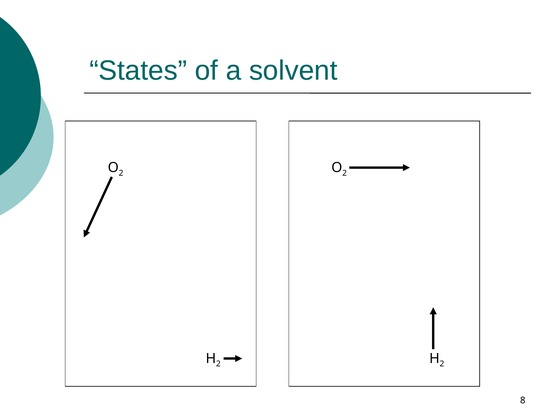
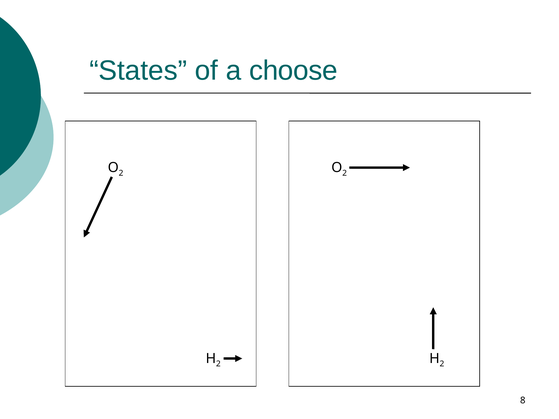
solvent: solvent -> choose
